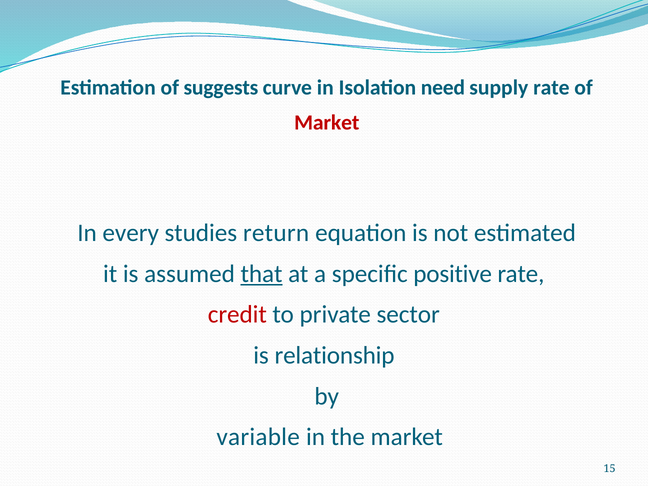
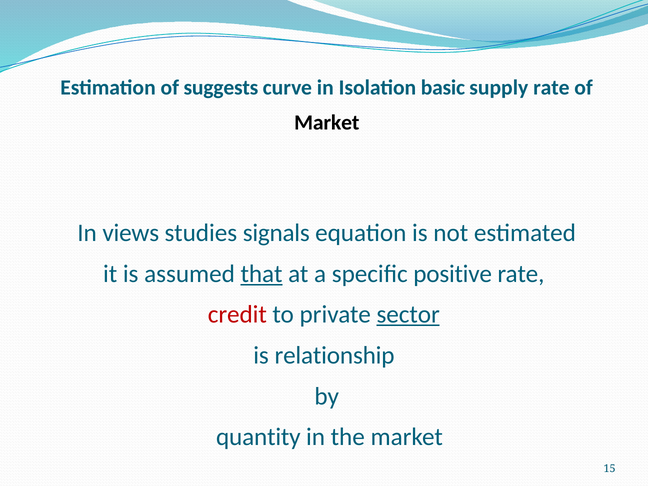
need: need -> basic
Market at (327, 123) colour: red -> black
every: every -> views
return: return -> signals
sector underline: none -> present
variable: variable -> quantity
